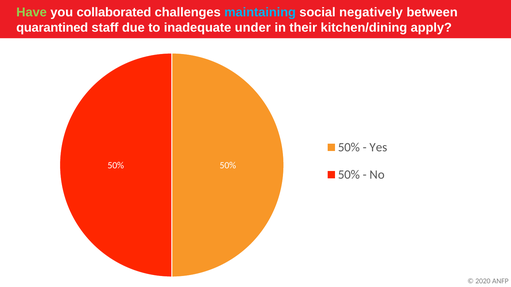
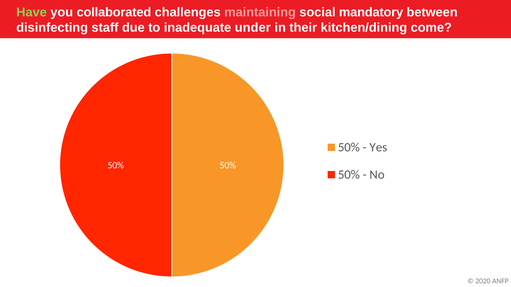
maintaining colour: light blue -> pink
negatively: negatively -> mandatory
quarantined: quarantined -> disinfecting
apply: apply -> come
